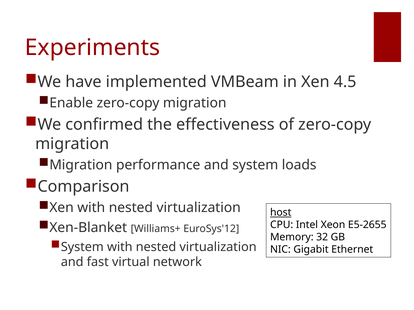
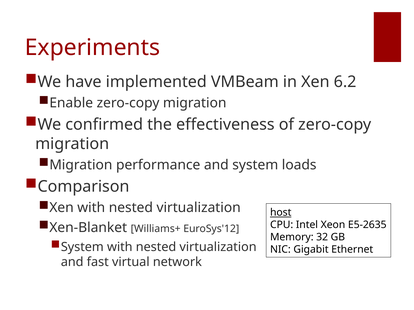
4.5: 4.5 -> 6.2
E5-2655: E5-2655 -> E5-2635
